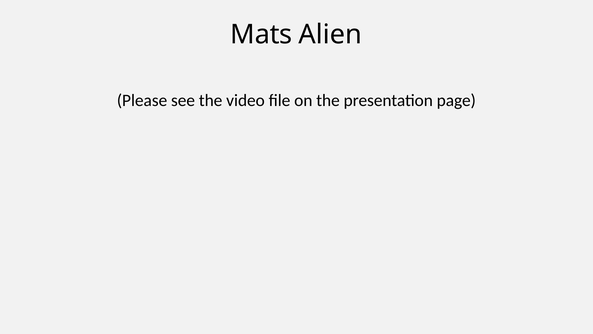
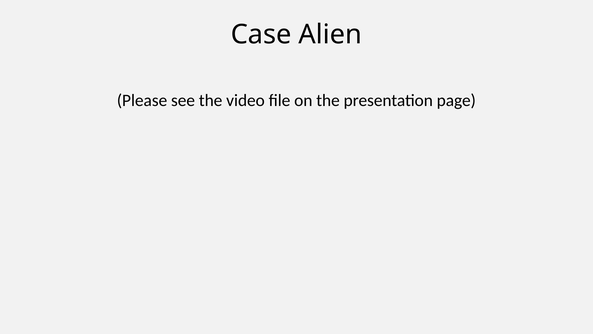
Mats: Mats -> Case
